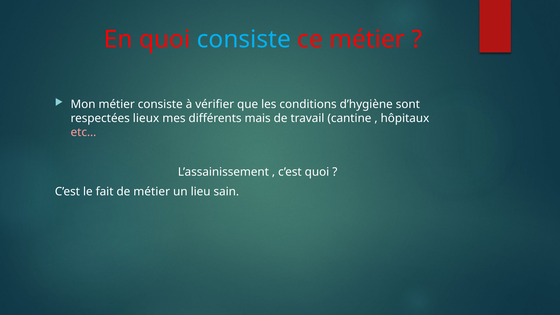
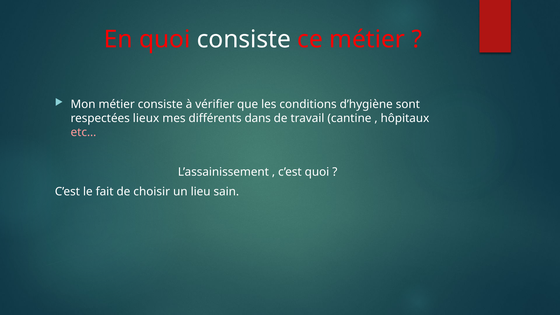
consiste at (244, 39) colour: light blue -> white
mais: mais -> dans
de métier: métier -> choisir
